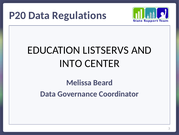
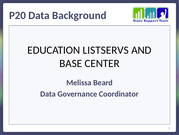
Regulations: Regulations -> Background
INTO: INTO -> BASE
